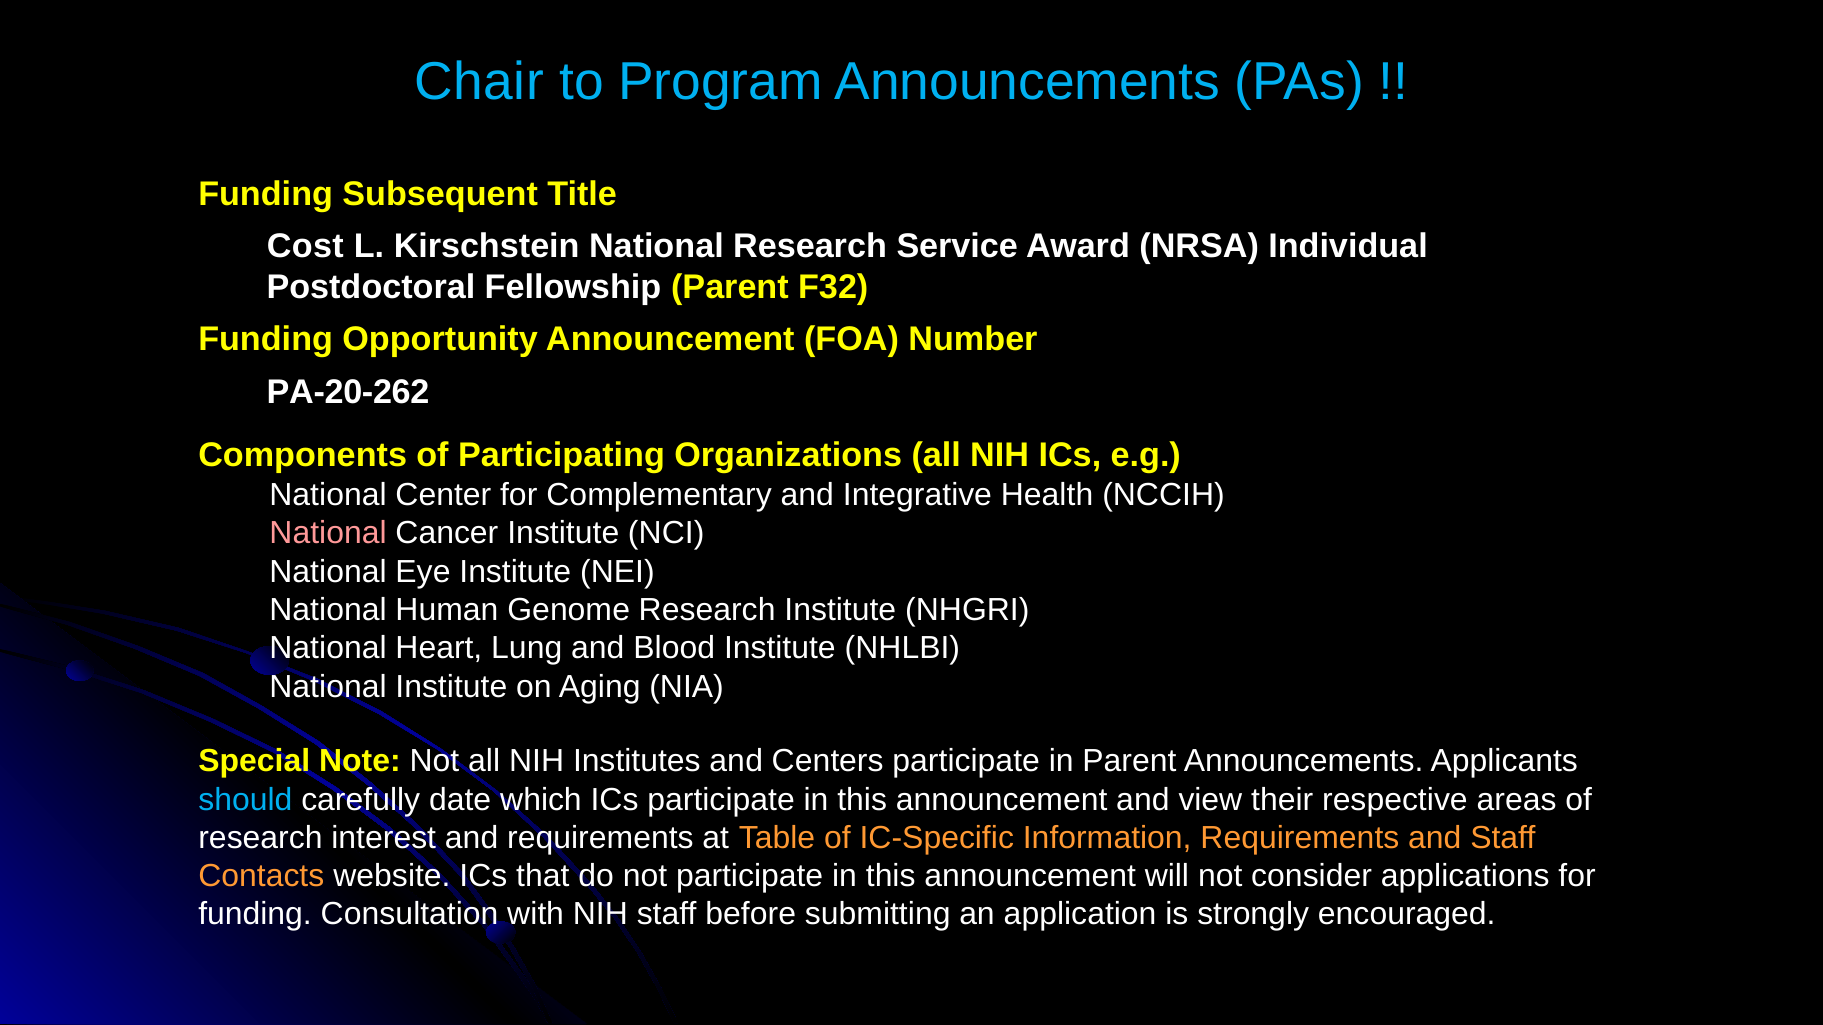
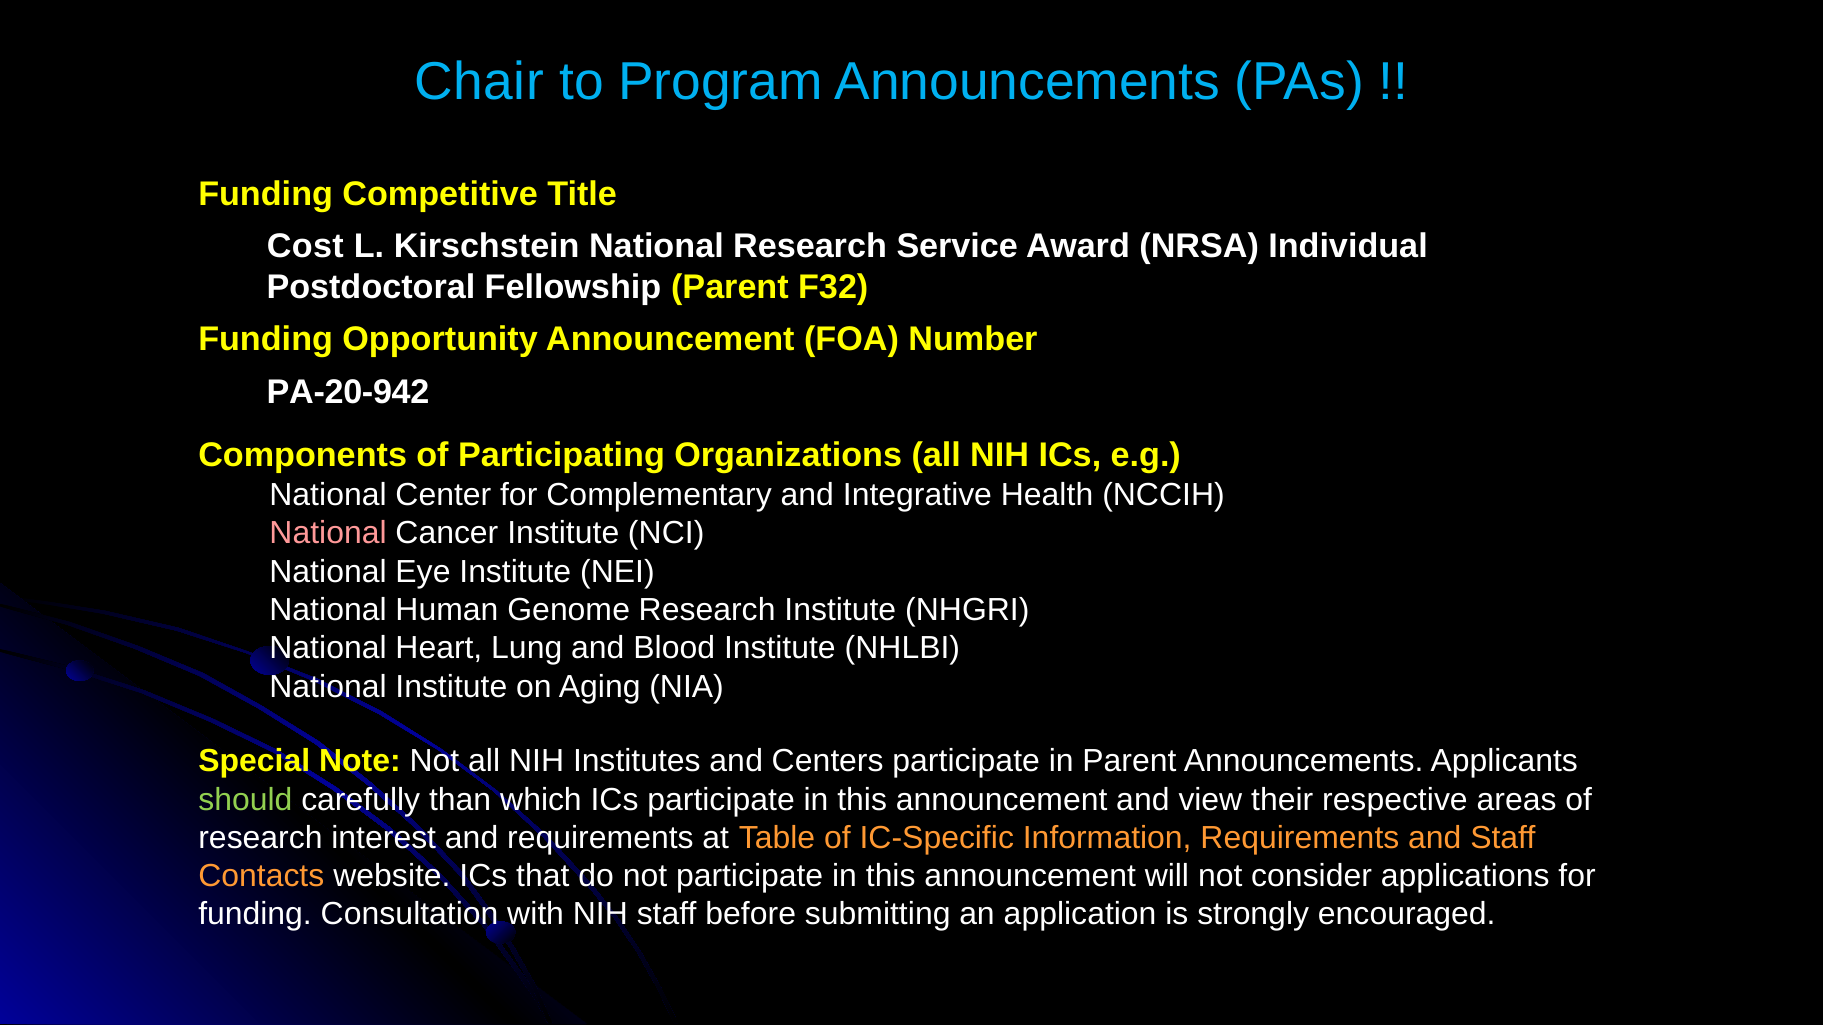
Subsequent: Subsequent -> Competitive
PA-20-262: PA-20-262 -> PA-20-942
should colour: light blue -> light green
date: date -> than
